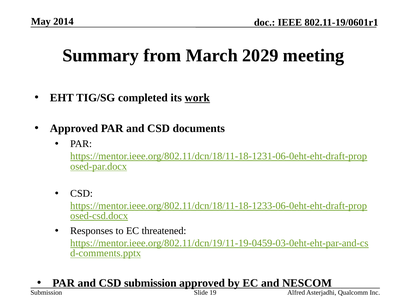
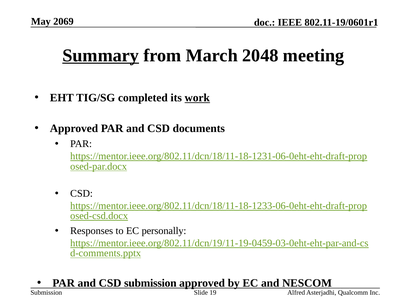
2014: 2014 -> 2069
Summary underline: none -> present
2029: 2029 -> 2048
threatened: threatened -> personally
